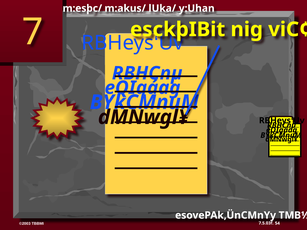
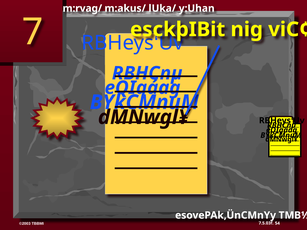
m:esþc/: m:esþc/ -> m:rvag/
